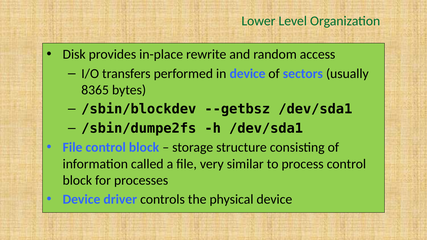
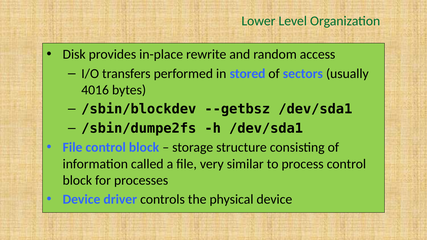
in device: device -> stored
8365: 8365 -> 4016
